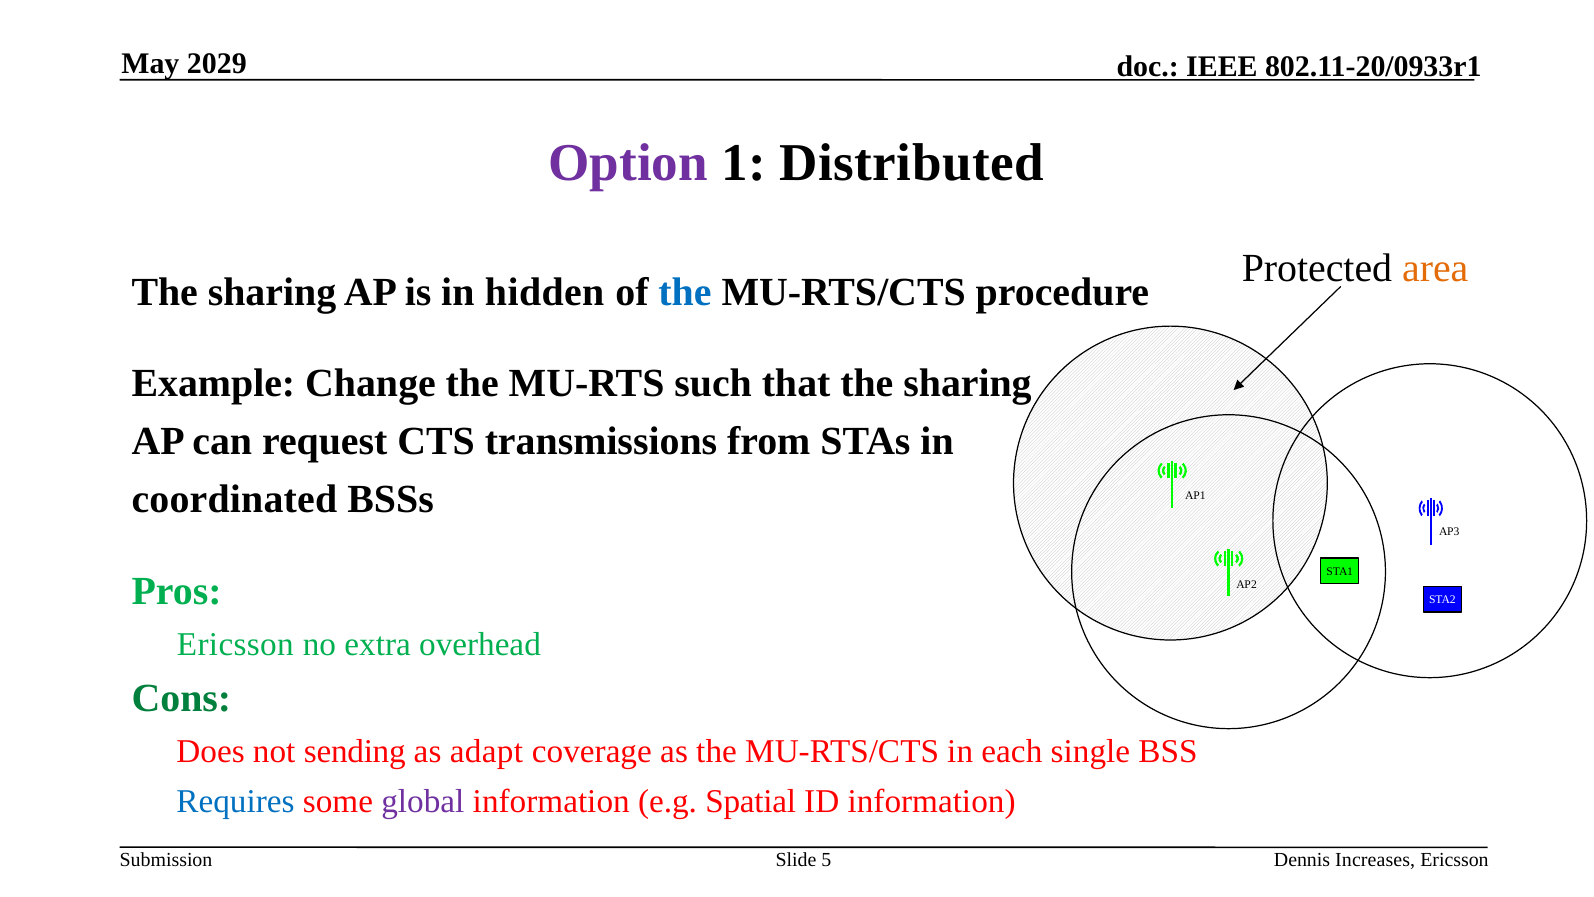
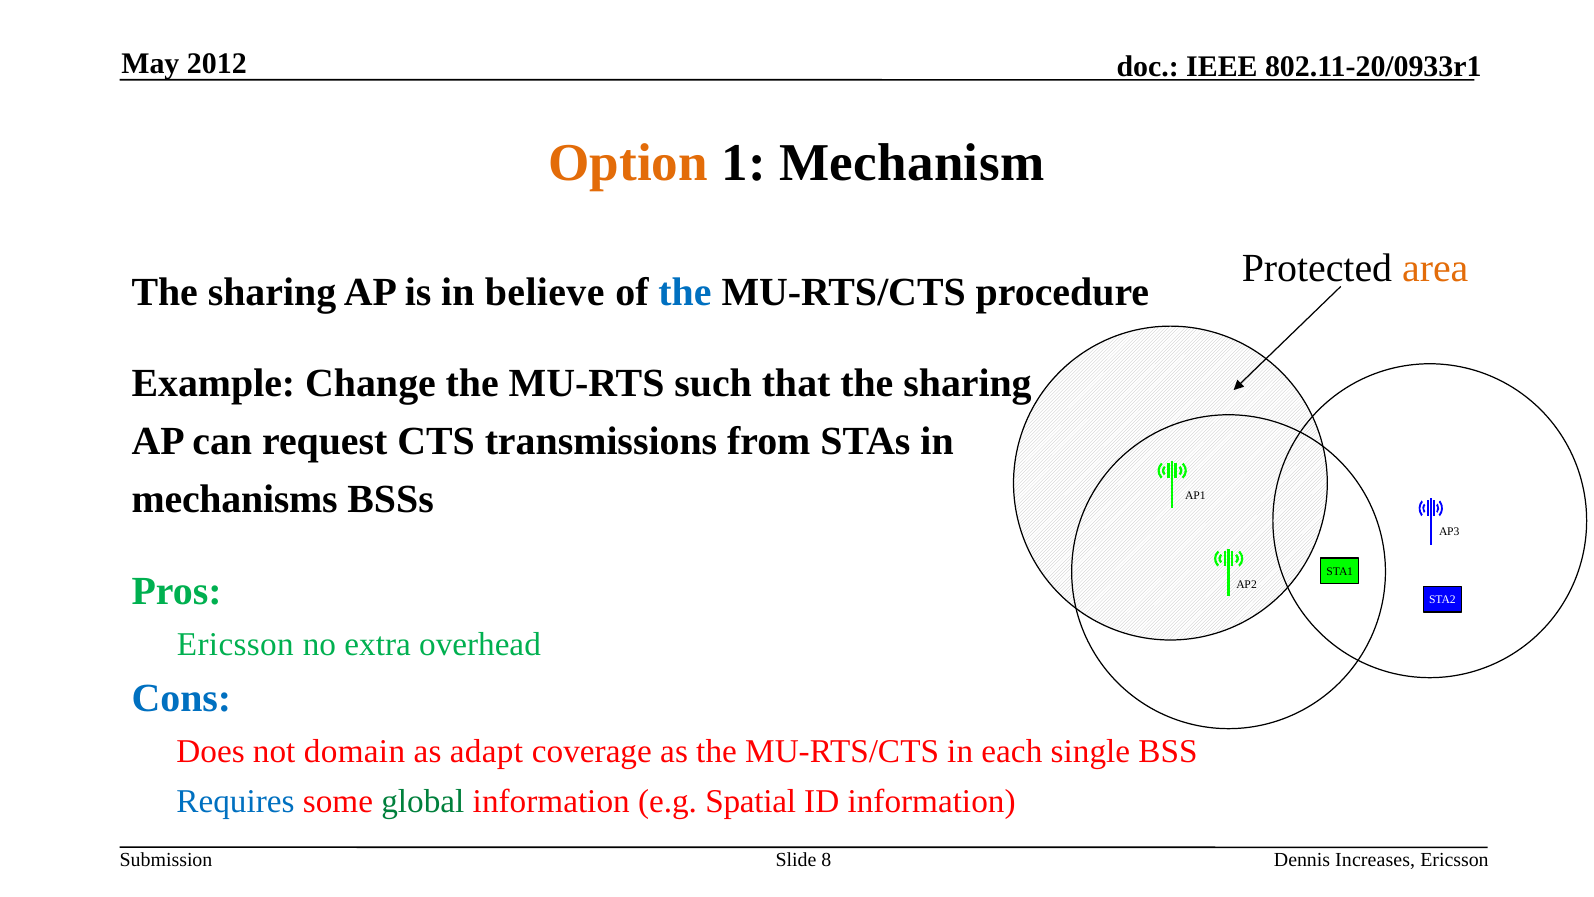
2029: 2029 -> 2012
Option colour: purple -> orange
Distributed: Distributed -> Mechanism
hidden: hidden -> believe
coordinated: coordinated -> mechanisms
Cons colour: green -> blue
sending: sending -> domain
global colour: purple -> green
5: 5 -> 8
